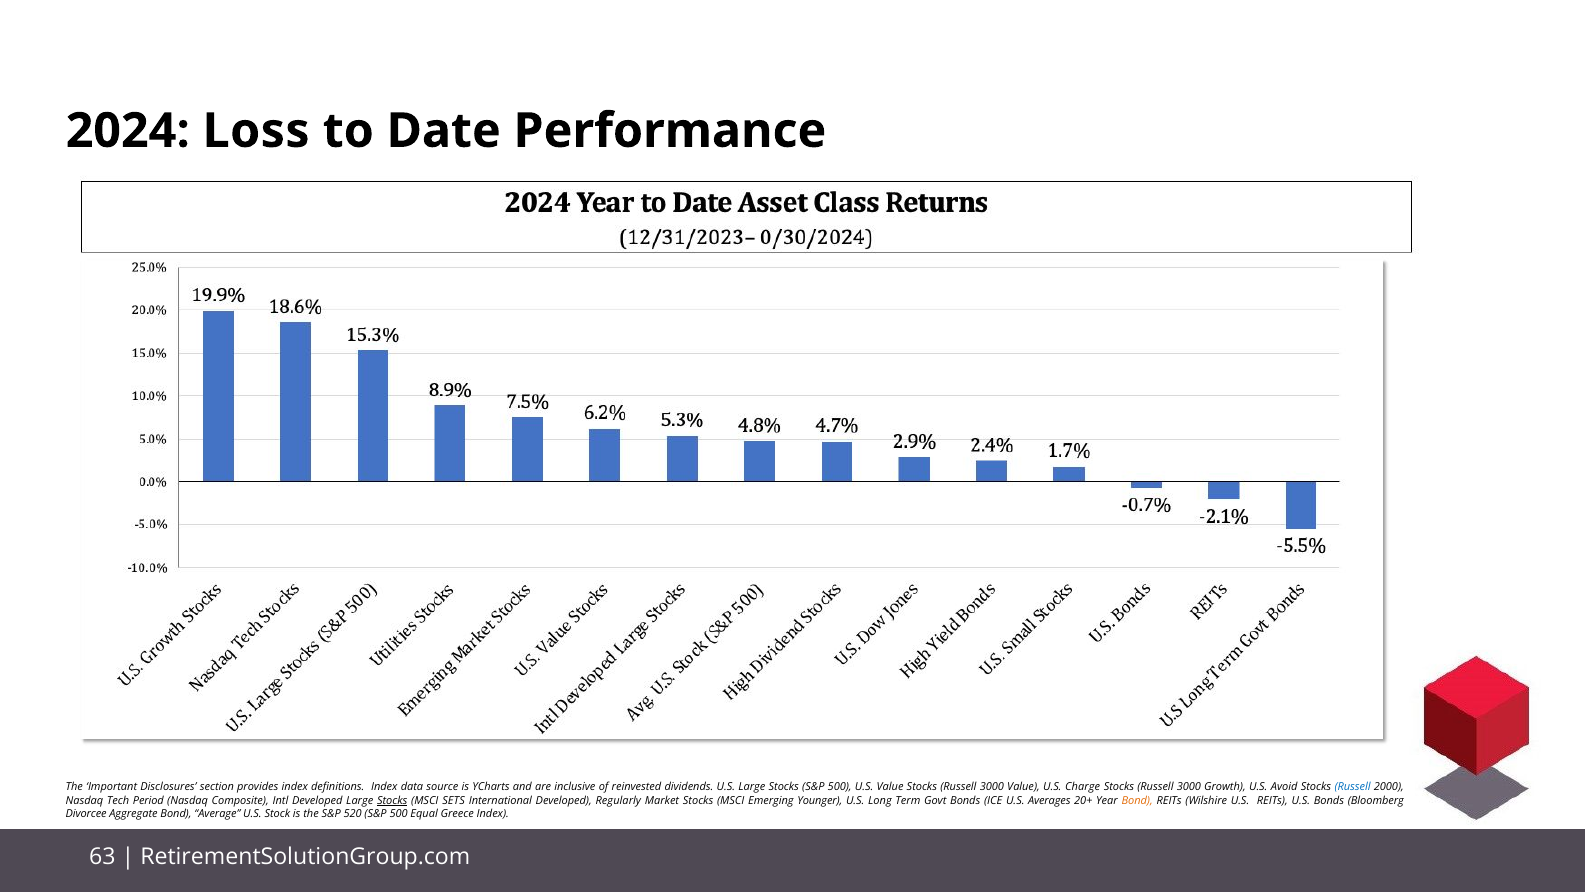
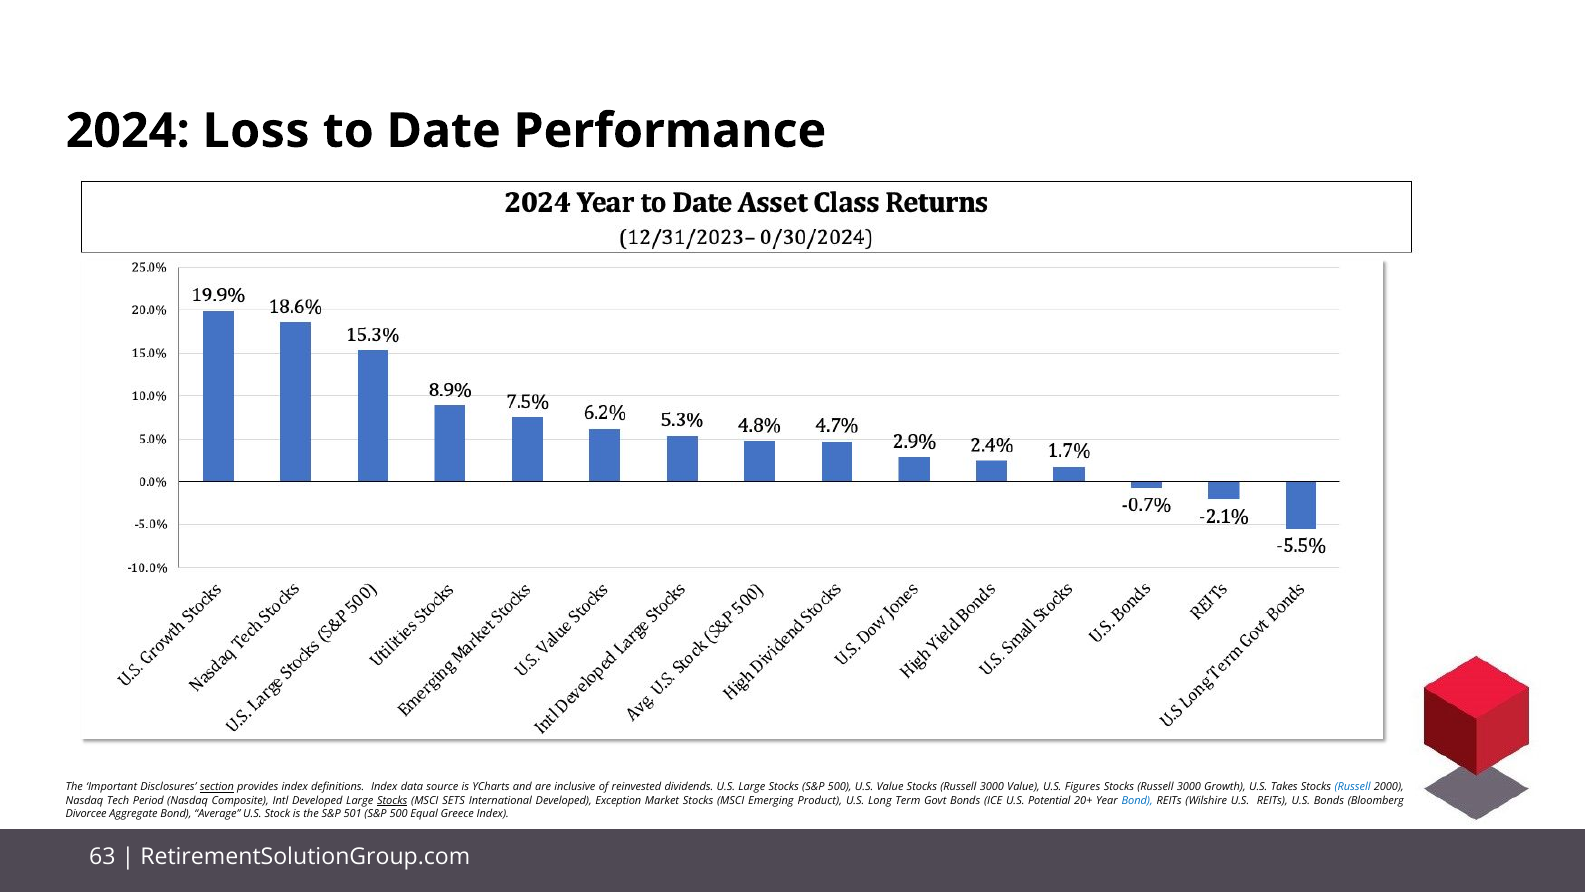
section underline: none -> present
Charge: Charge -> Figures
Avoid: Avoid -> Takes
Regularly: Regularly -> Exception
Younger: Younger -> Product
Averages: Averages -> Potential
Bond at (1137, 800) colour: orange -> blue
520: 520 -> 501
